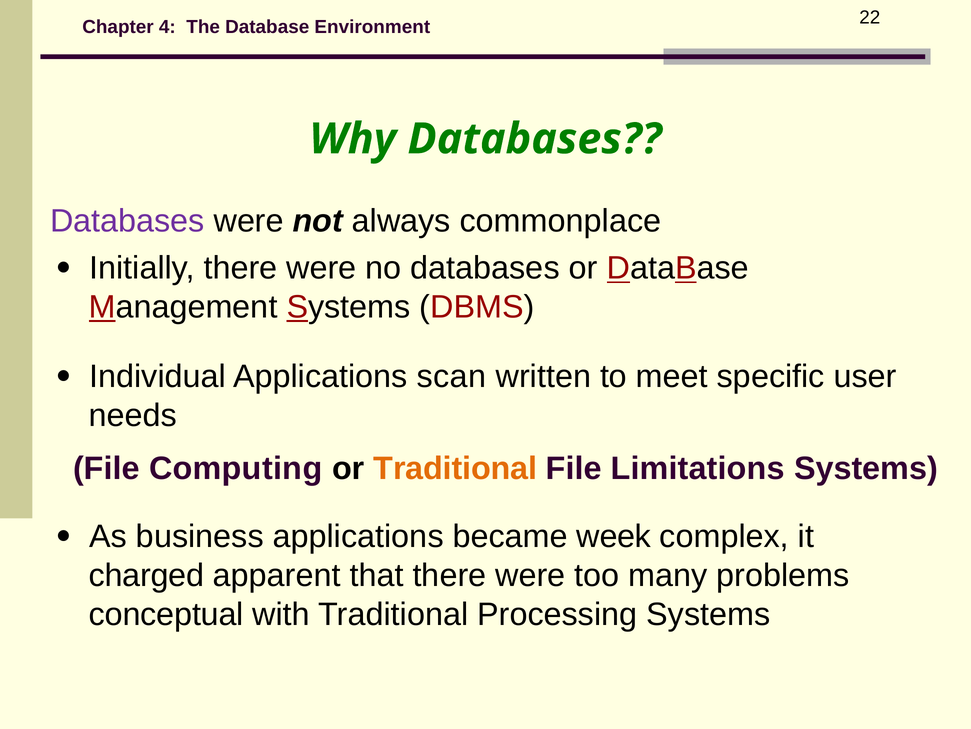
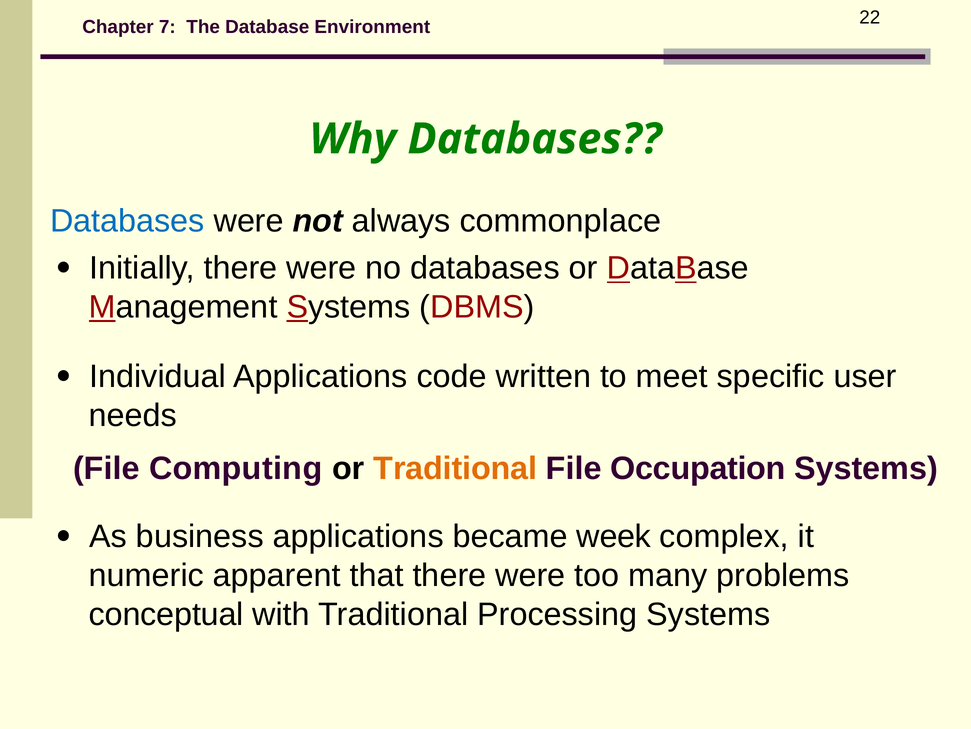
4: 4 -> 7
Databases at (127, 221) colour: purple -> blue
scan: scan -> code
Limitations: Limitations -> Occupation
charged: charged -> numeric
